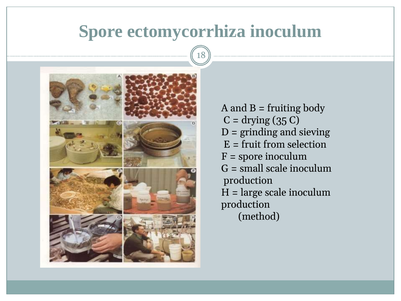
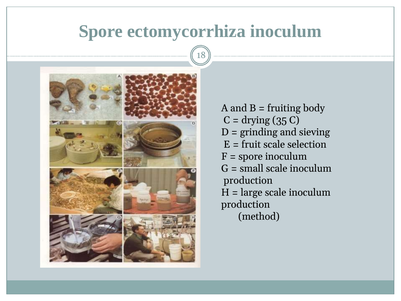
fruit from: from -> scale
